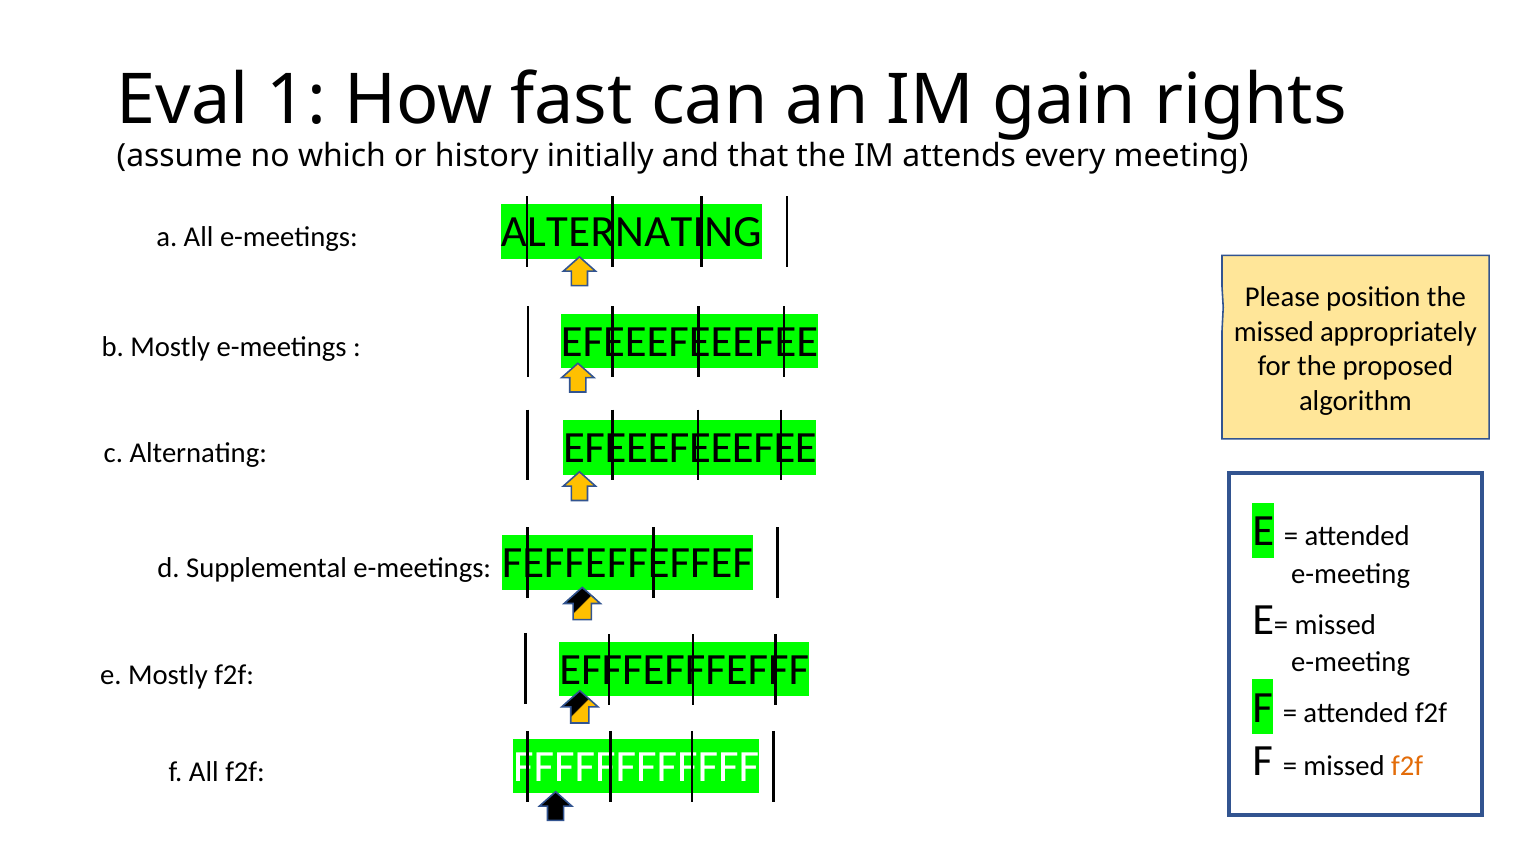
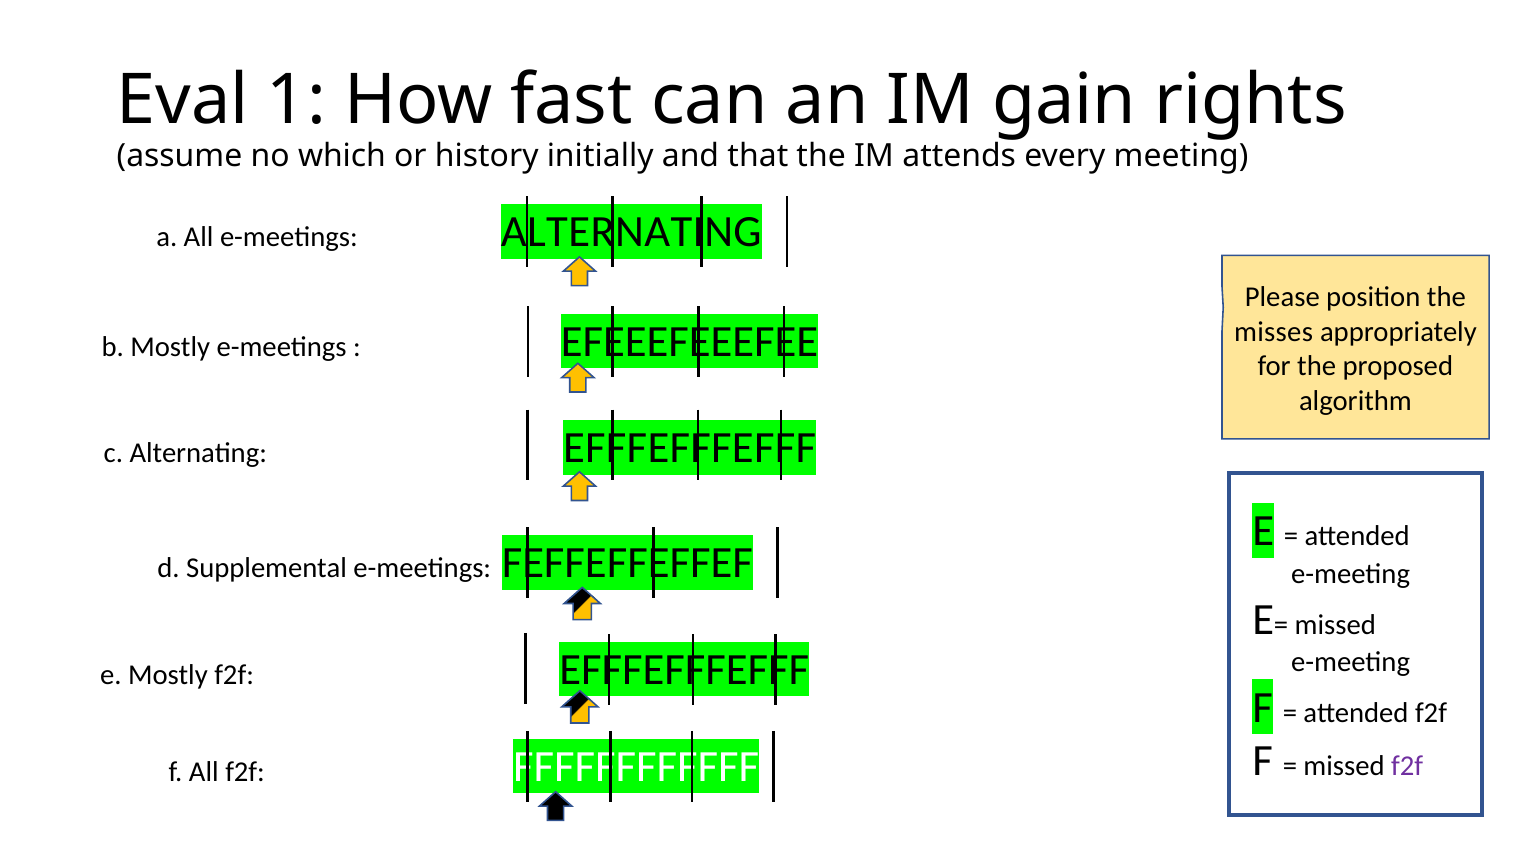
missed at (1274, 332): missed -> misses
Alternating EFEEEFEEEFEE: EFEEEFEEEFEE -> EFFFEFFFEFFF
f2f at (1407, 766) colour: orange -> purple
